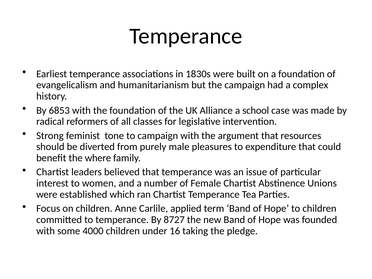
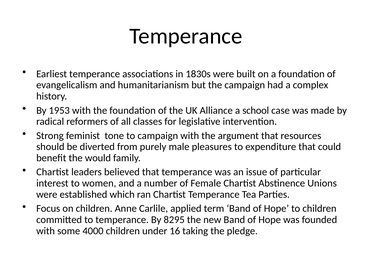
6853: 6853 -> 1953
where: where -> would
8727: 8727 -> 8295
